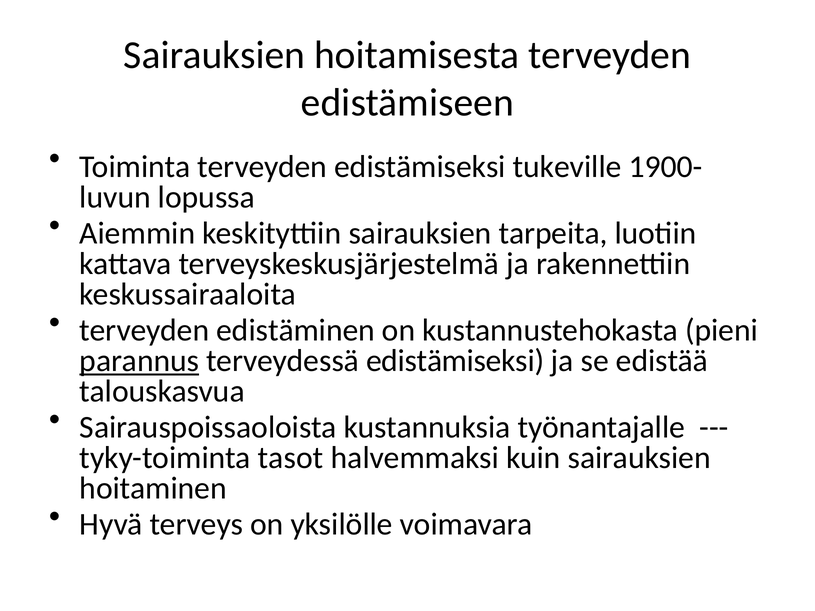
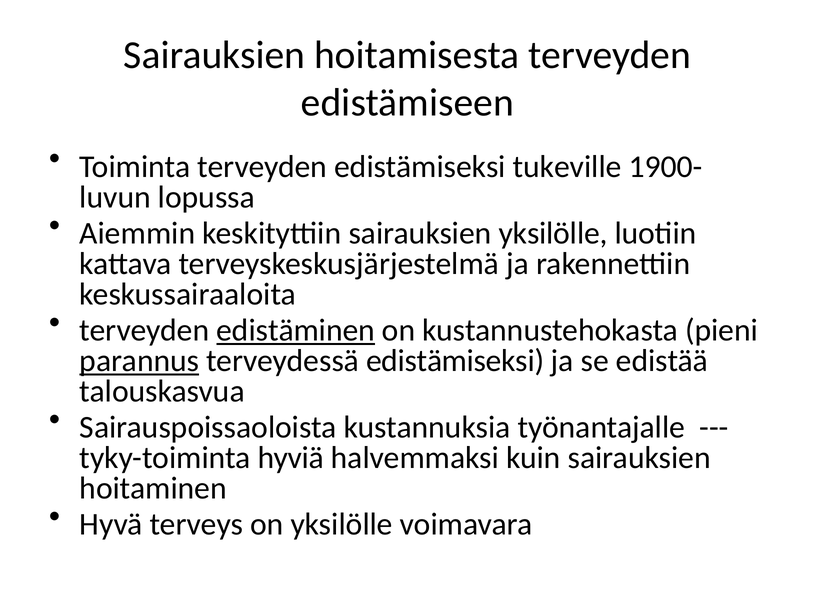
sairauksien tarpeita: tarpeita -> yksilölle
edistäminen underline: none -> present
tasot: tasot -> hyviä
